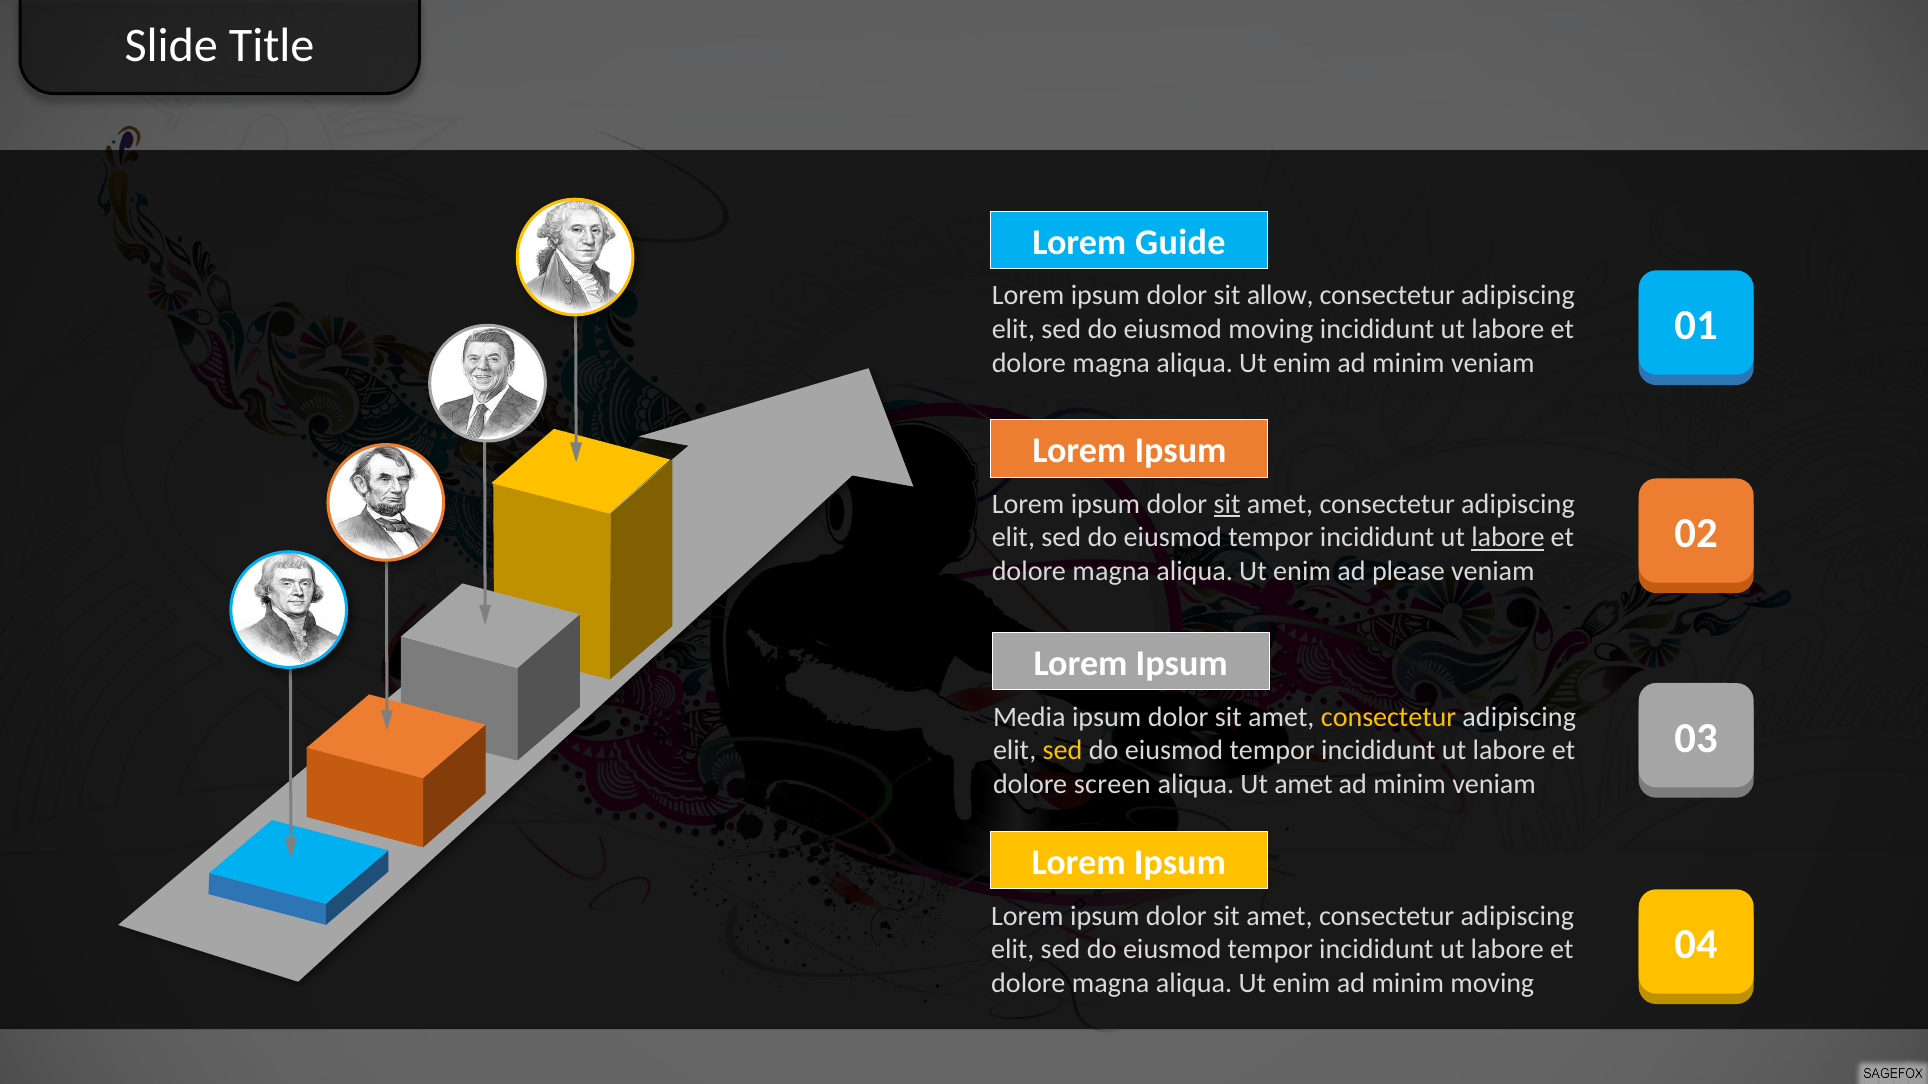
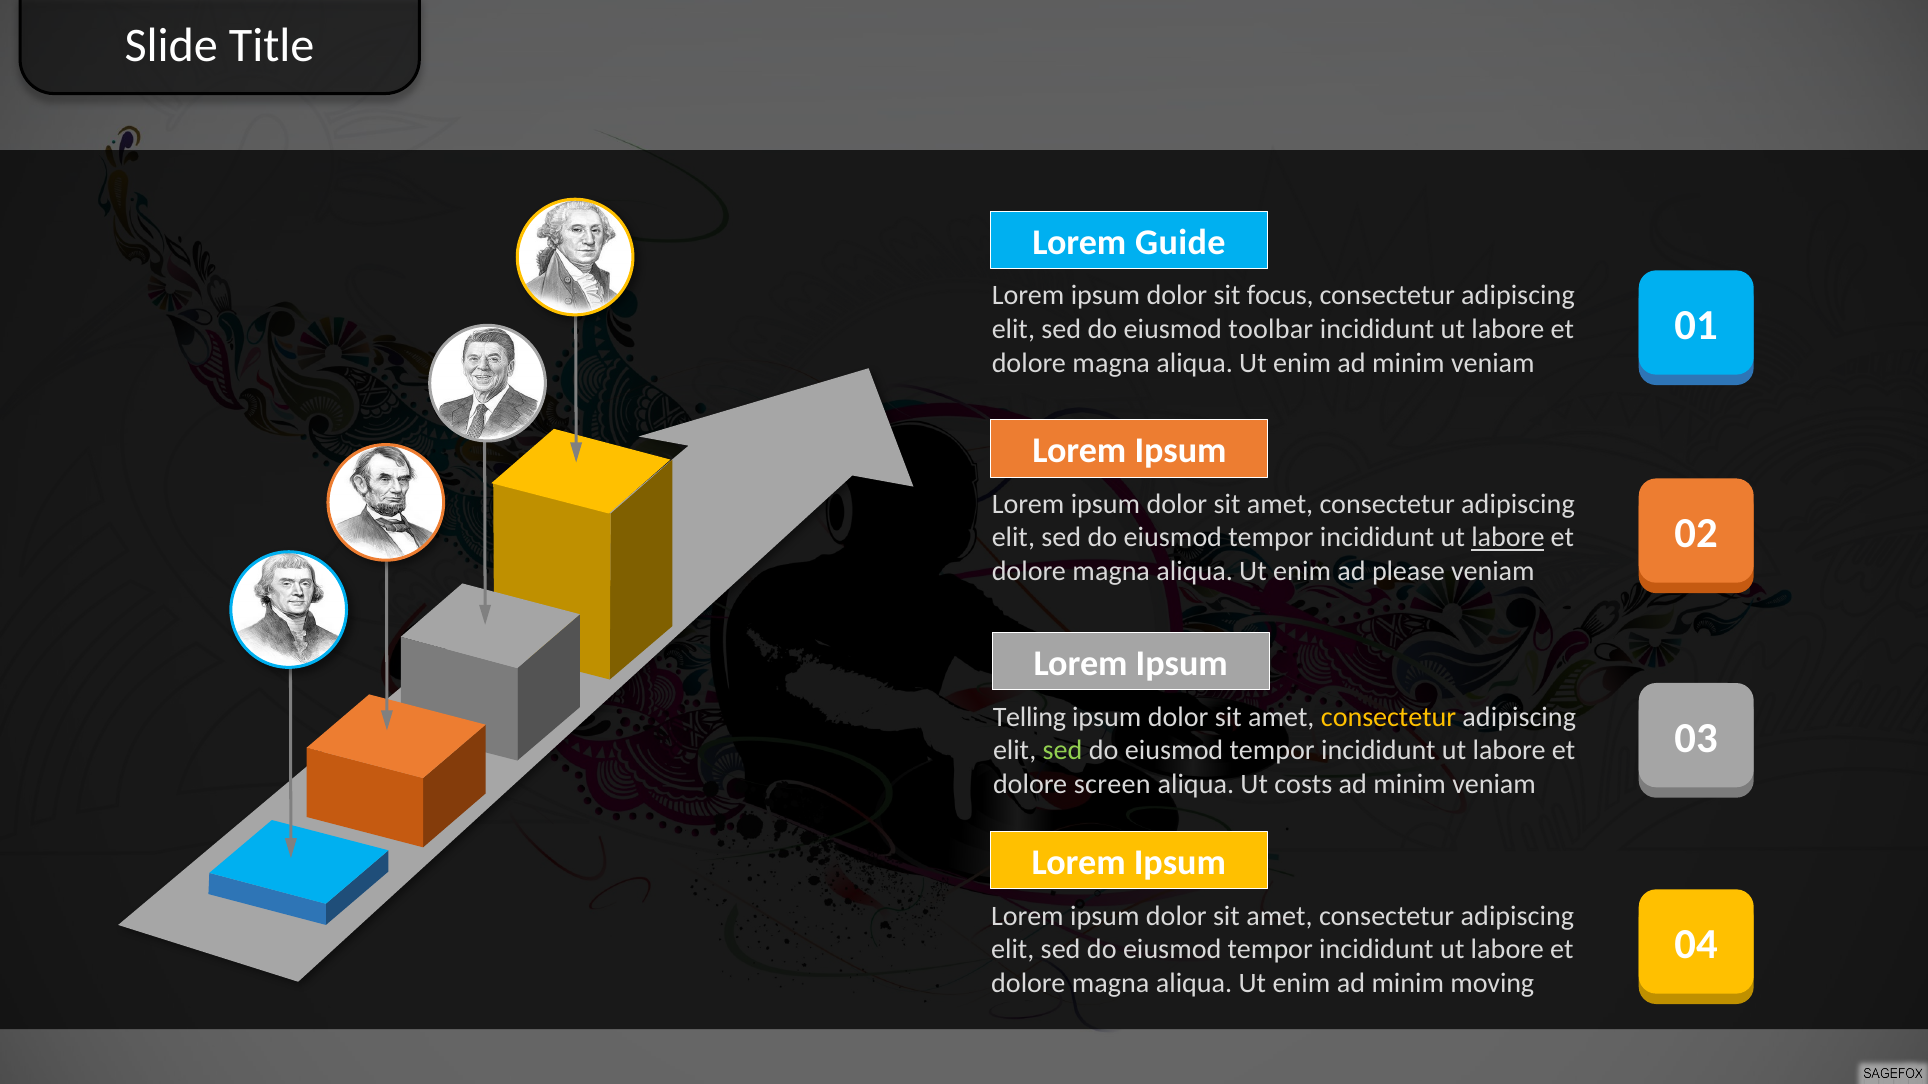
allow: allow -> focus
eiusmod moving: moving -> toolbar
sit at (1227, 504) underline: present -> none
Media: Media -> Telling
sed at (1062, 751) colour: yellow -> light green
Ut amet: amet -> costs
